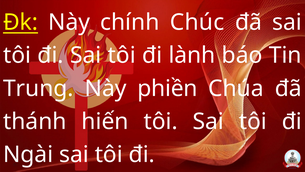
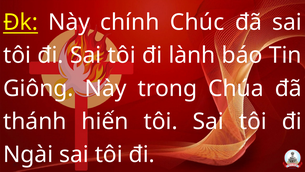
Trung: Trung -> Giông
phiền: phiền -> trong
